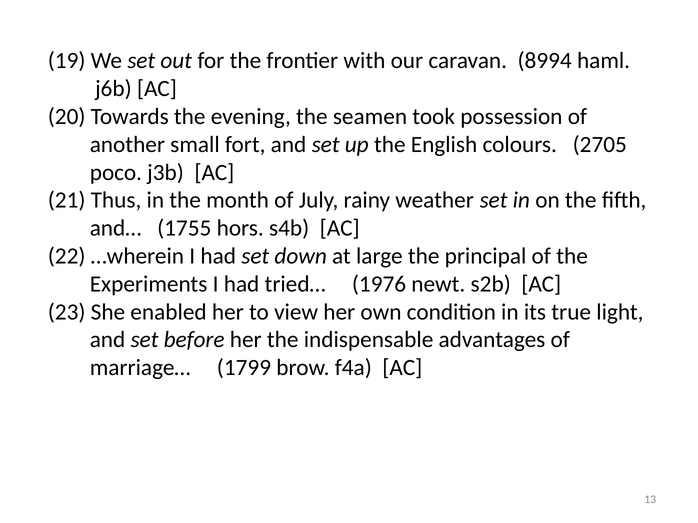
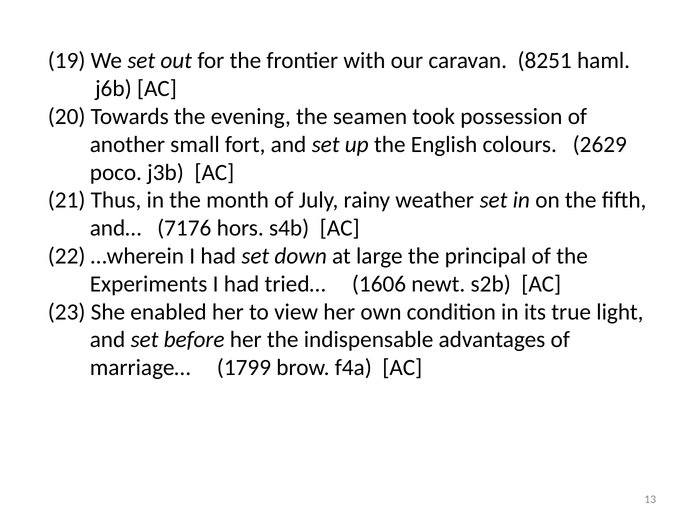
8994: 8994 -> 8251
2705: 2705 -> 2629
1755: 1755 -> 7176
1976: 1976 -> 1606
